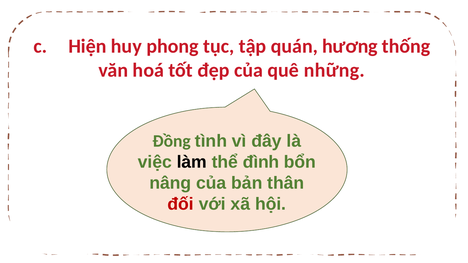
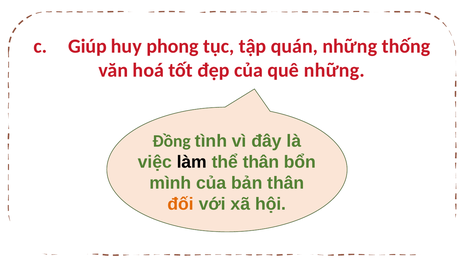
Hiện: Hiện -> Giúp
quán hương: hương -> những
thể đình: đình -> thân
nâng: nâng -> mình
đối colour: red -> orange
